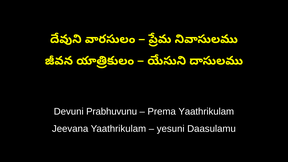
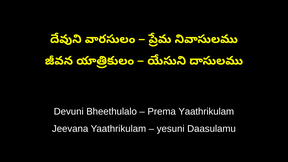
Prabhuvunu: Prabhuvunu -> Bheethulalo
